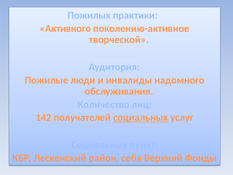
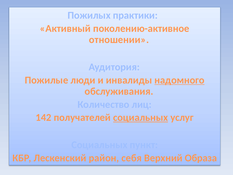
Активного: Активного -> Активный
творческой: творческой -> отношении
надомного underline: none -> present
Фонды: Фонды -> Образа
